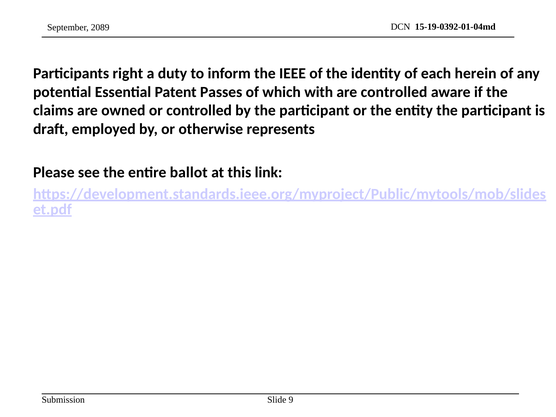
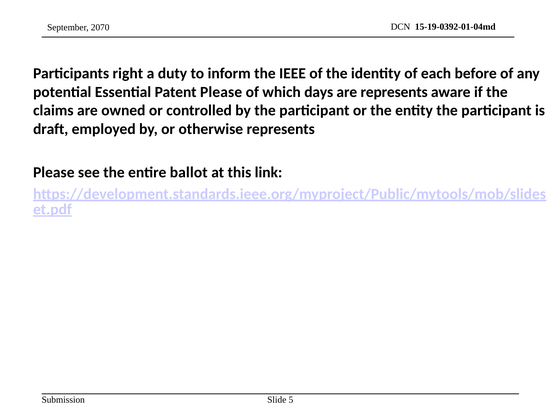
2089: 2089 -> 2070
herein: herein -> before
Patent Passes: Passes -> Please
with: with -> days
are controlled: controlled -> represents
9: 9 -> 5
